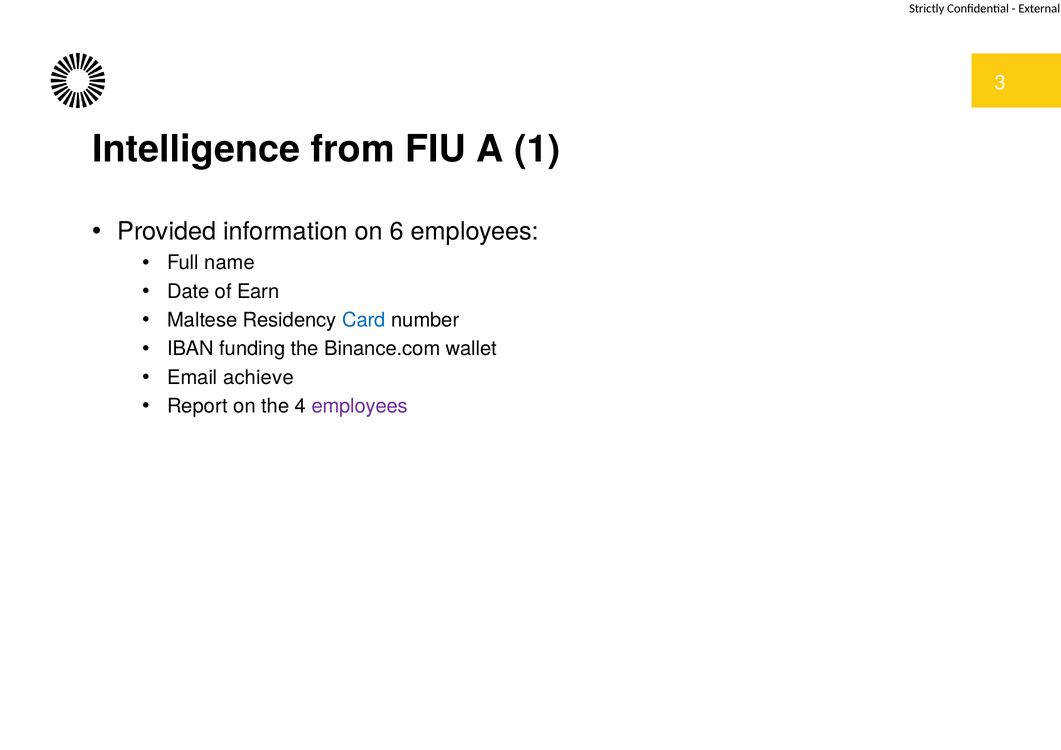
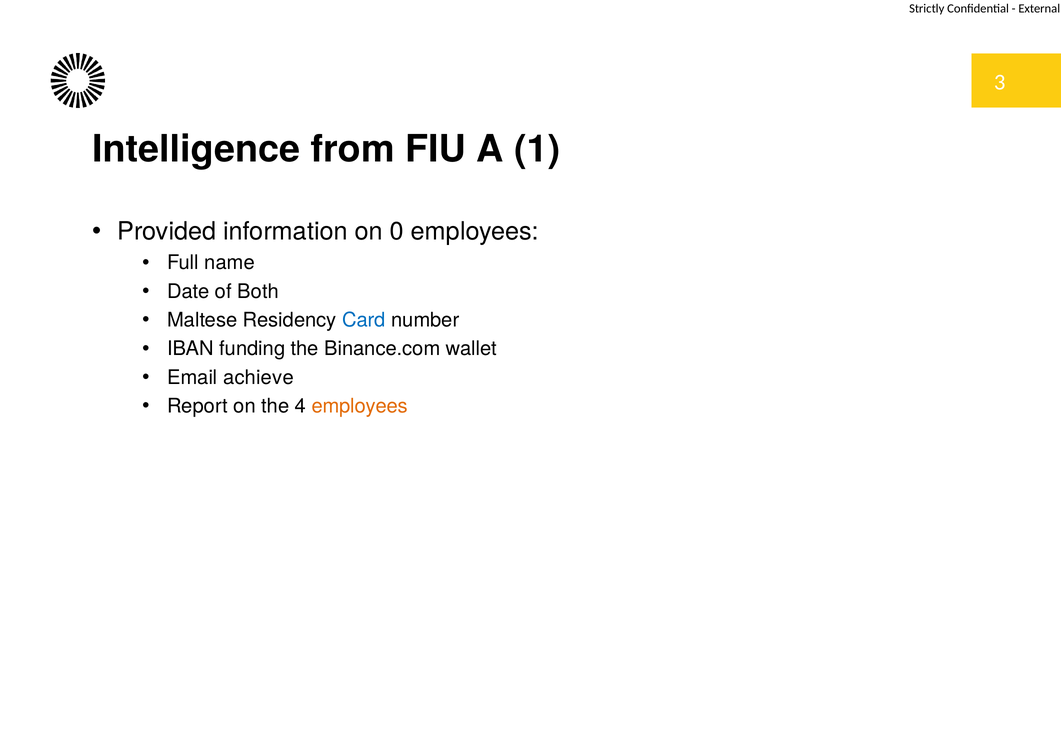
6: 6 -> 0
Earn: Earn -> Both
employees at (360, 406) colour: purple -> orange
